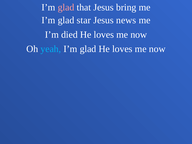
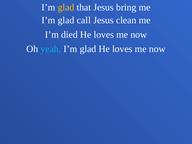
glad at (66, 7) colour: pink -> yellow
star: star -> call
news: news -> clean
